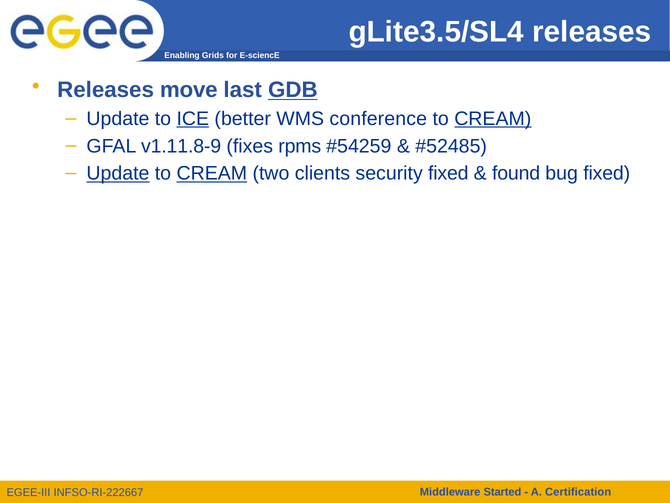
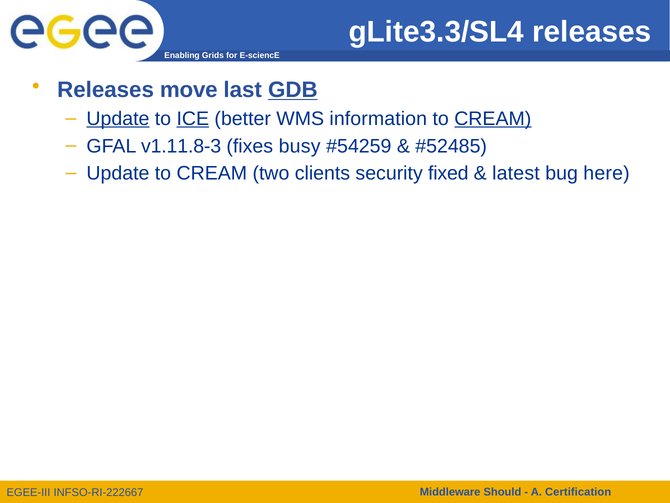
gLite3.5/SL4: gLite3.5/SL4 -> gLite3.3/SL4
Update at (118, 119) underline: none -> present
conference: conference -> information
v1.11.8-9: v1.11.8-9 -> v1.11.8-3
rpms: rpms -> busy
Update at (118, 173) underline: present -> none
CREAM at (212, 173) underline: present -> none
found: found -> latest
bug fixed: fixed -> here
Started: Started -> Should
